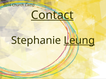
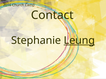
Contact underline: present -> none
